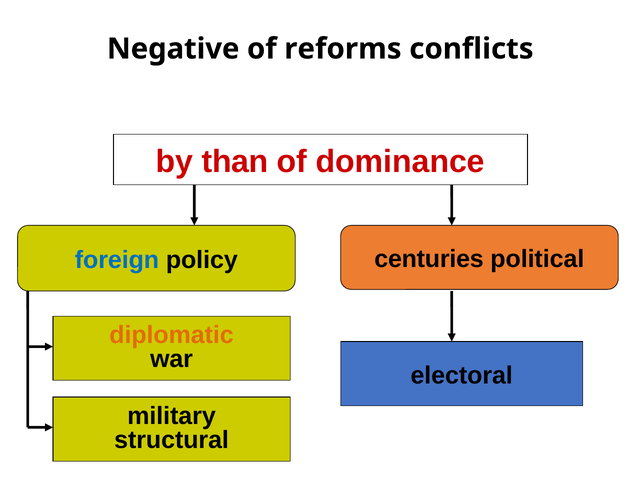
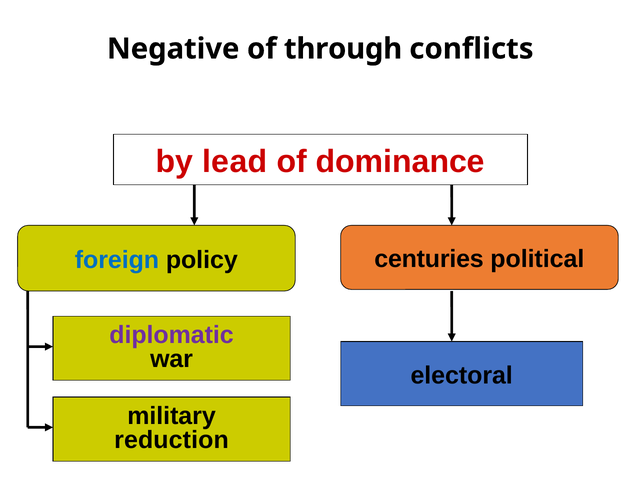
reforms: reforms -> through
than: than -> lead
diplomatic colour: orange -> purple
structural: structural -> reduction
